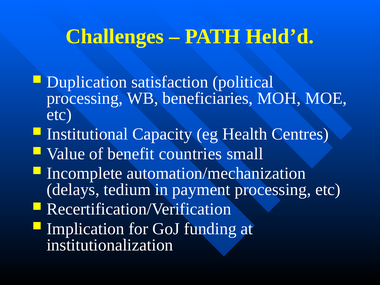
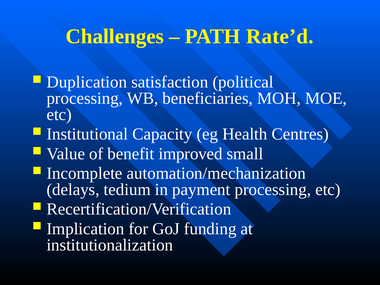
Held’d: Held’d -> Rate’d
countries: countries -> improved
